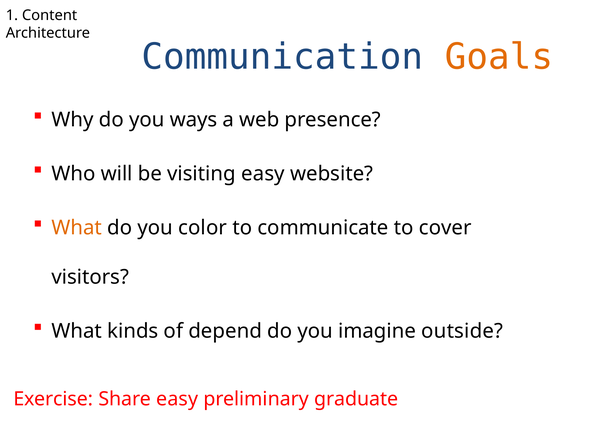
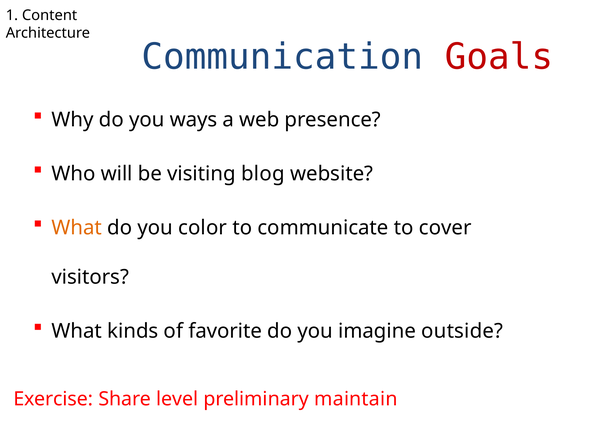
Goals colour: orange -> red
visiting easy: easy -> blog
depend: depend -> favorite
Share easy: easy -> level
graduate: graduate -> maintain
